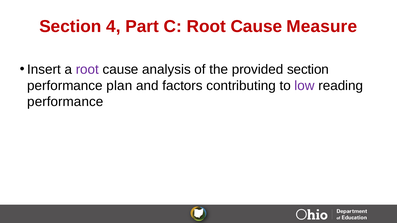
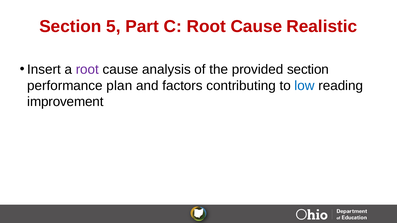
4: 4 -> 5
Measure: Measure -> Realistic
low colour: purple -> blue
performance at (65, 102): performance -> improvement
